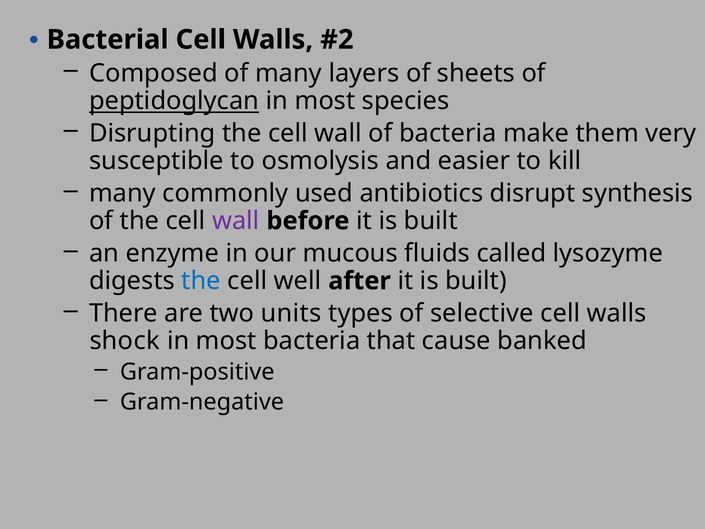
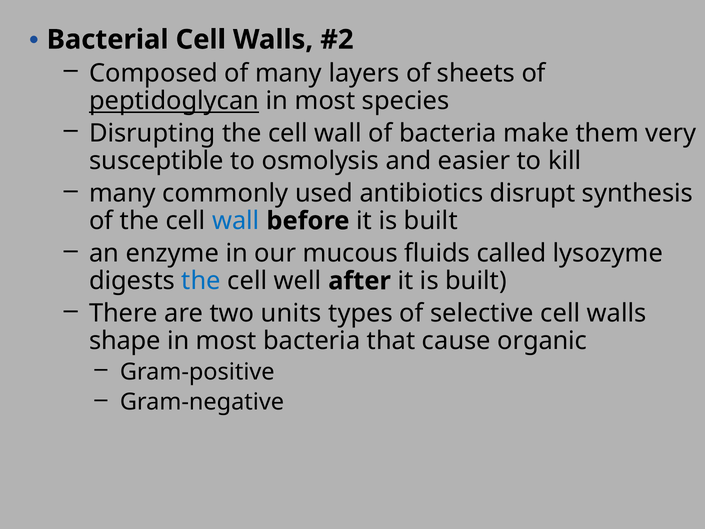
wall at (236, 221) colour: purple -> blue
shock: shock -> shape
banked: banked -> organic
